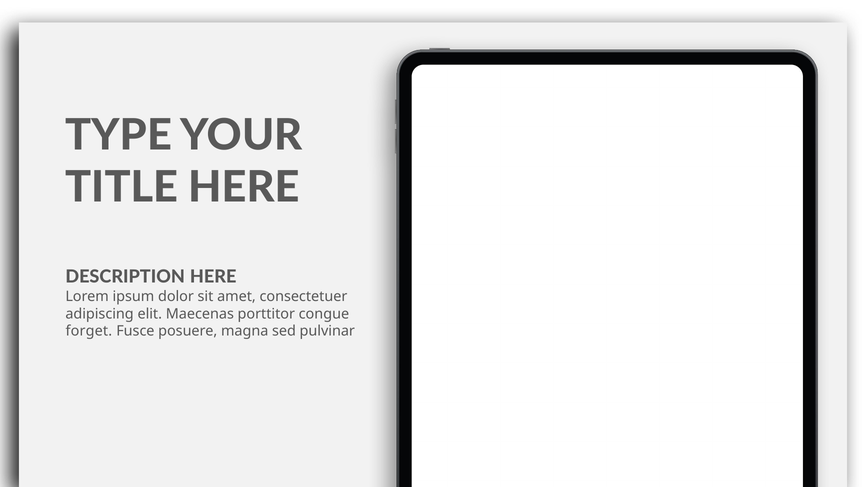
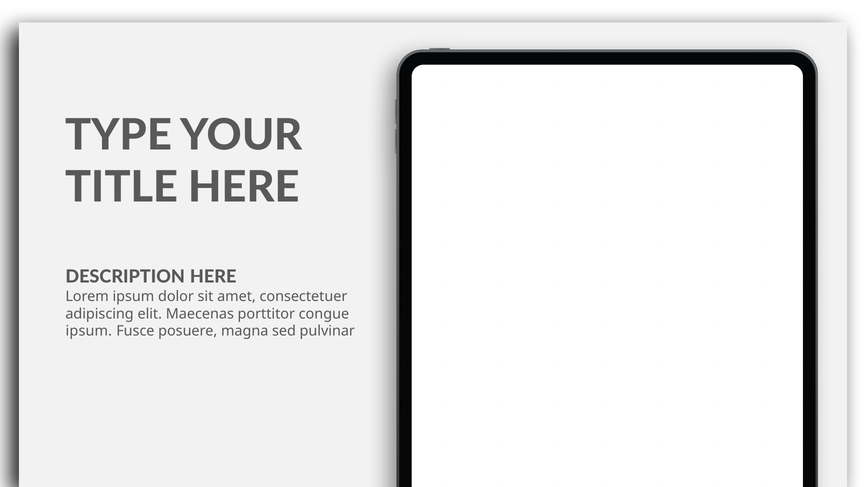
forget at (89, 331): forget -> ipsum
